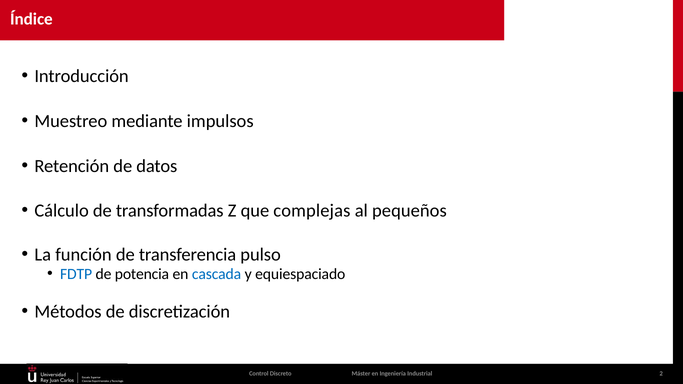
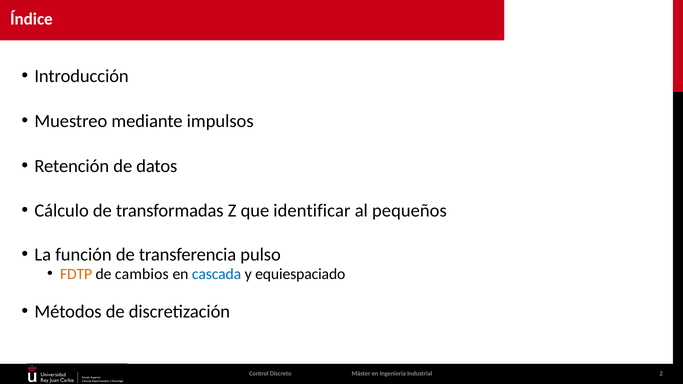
complejas: complejas -> identificar
FDTP colour: blue -> orange
potencia: potencia -> cambios
